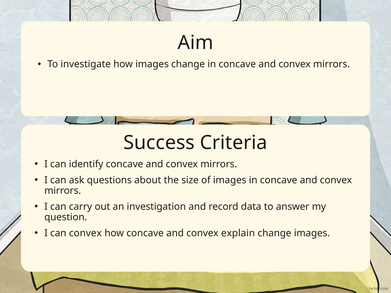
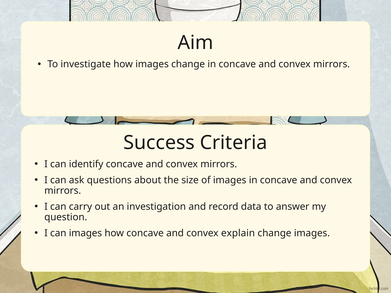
can convex: convex -> images
